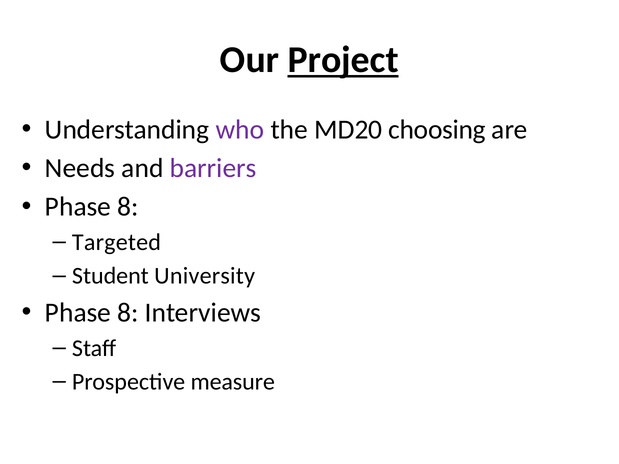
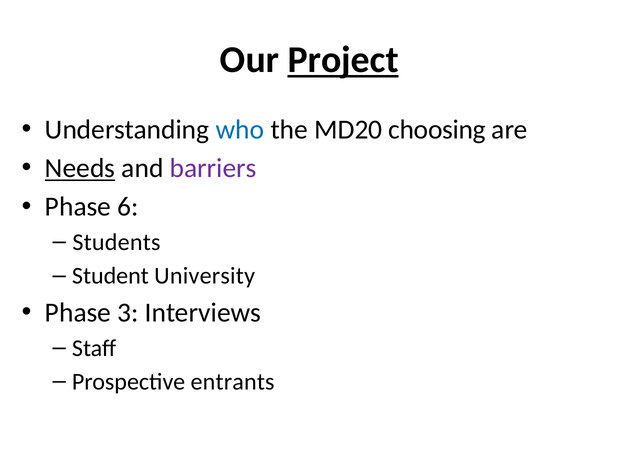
who colour: purple -> blue
Needs underline: none -> present
8 at (128, 207): 8 -> 6
Targeted: Targeted -> Students
8 at (128, 313): 8 -> 3
measure: measure -> entrants
